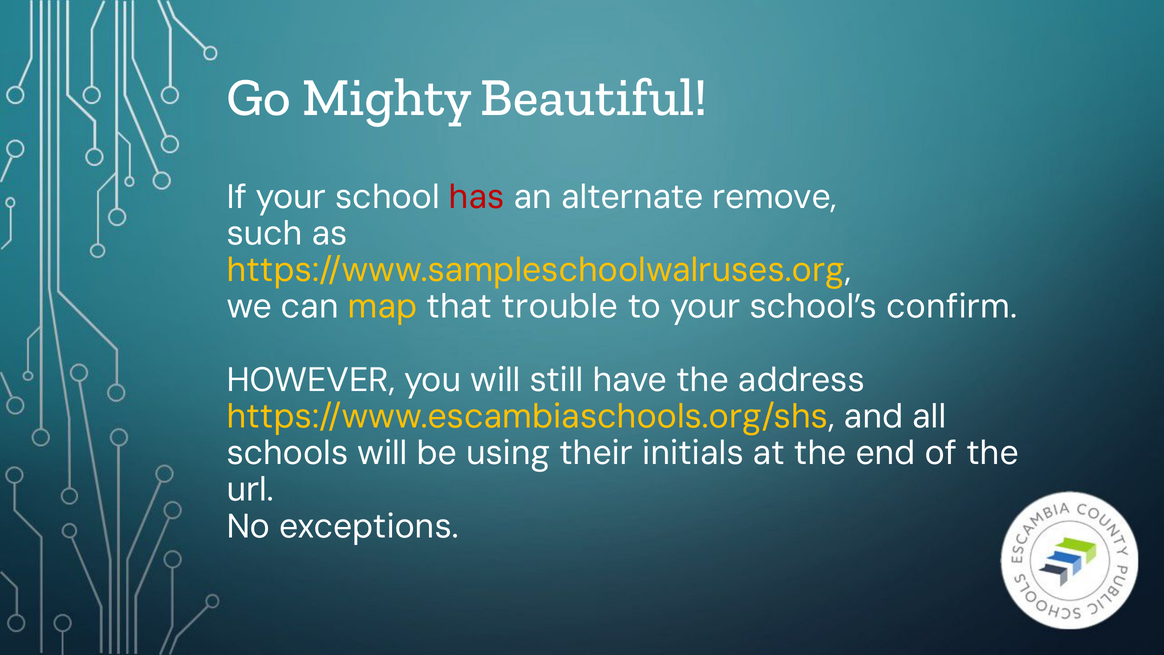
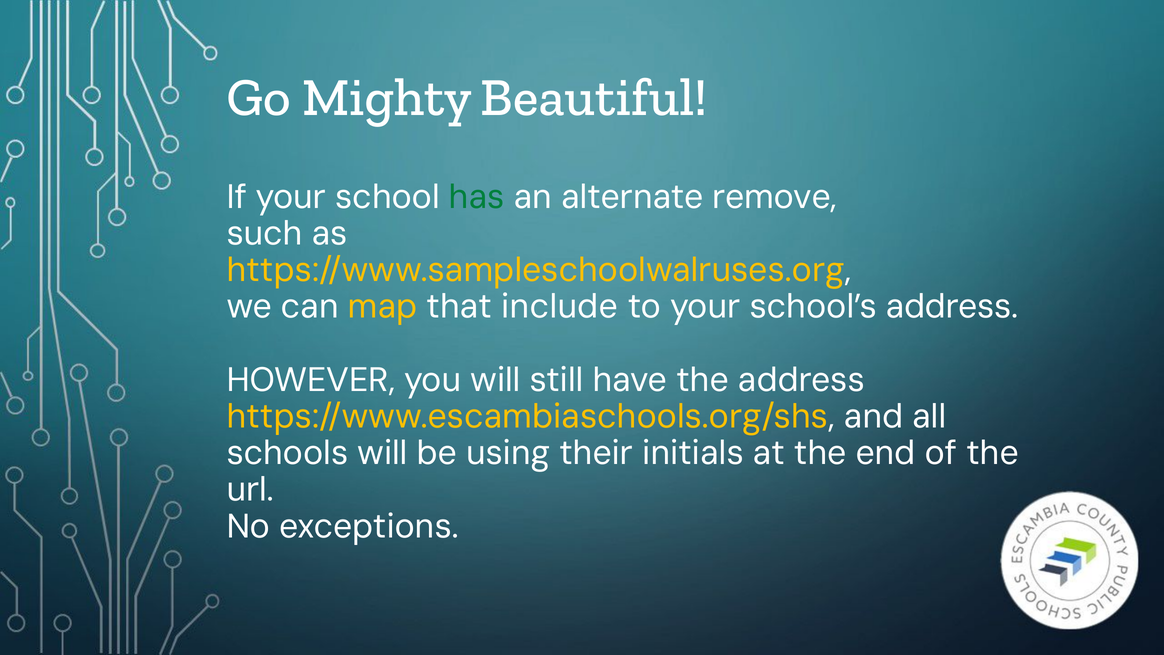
has colour: red -> green
trouble: trouble -> include
school’s confirm: confirm -> address
